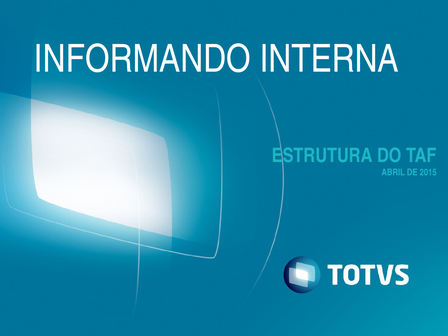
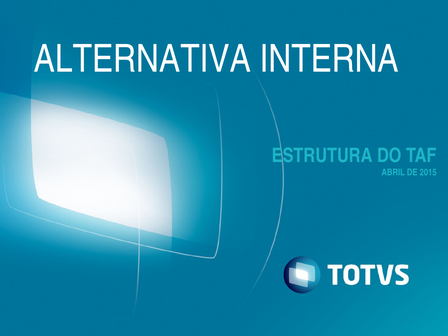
INFORMANDO: INFORMANDO -> ALTERNATIVA
